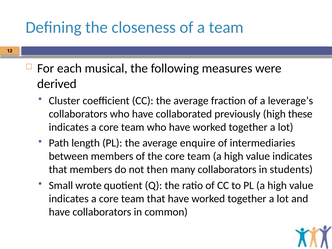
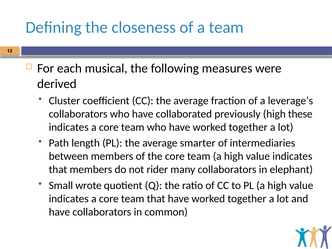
enquire: enquire -> smarter
then: then -> rider
students: students -> elephant
